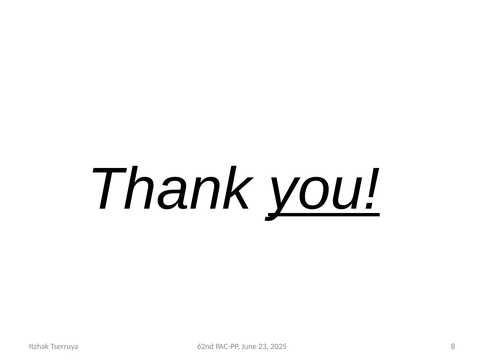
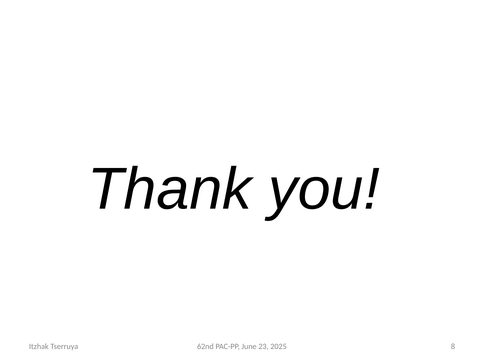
you underline: present -> none
